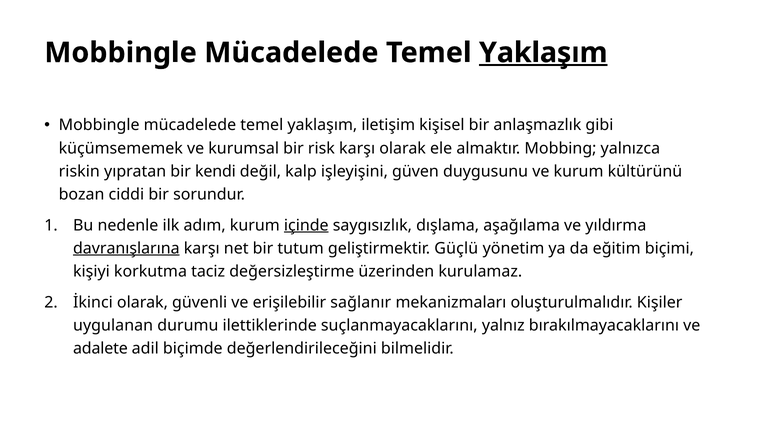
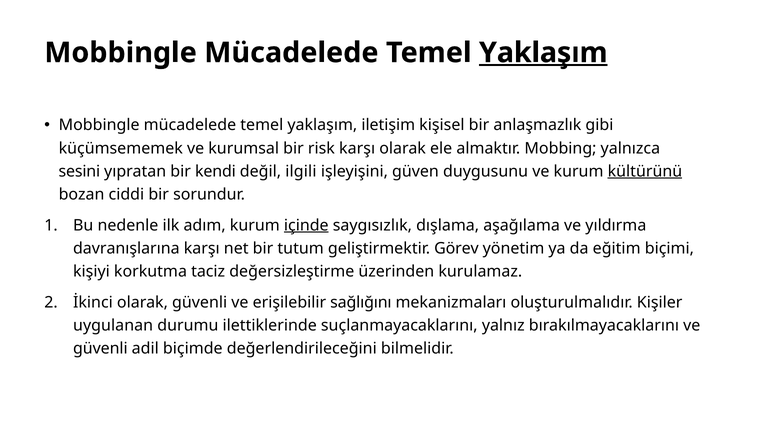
riskin: riskin -> sesini
kalp: kalp -> ilgili
kültürünü underline: none -> present
davranışlarına underline: present -> none
Güçlü: Güçlü -> Görev
sağlanır: sağlanır -> sağlığını
adalete at (100, 349): adalete -> güvenli
